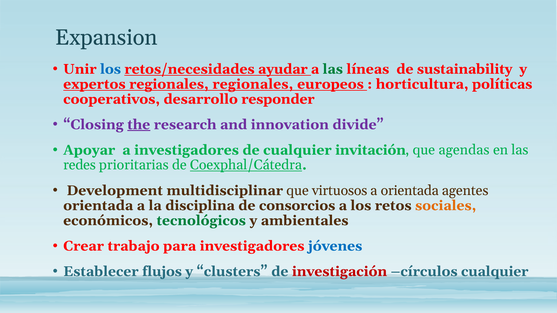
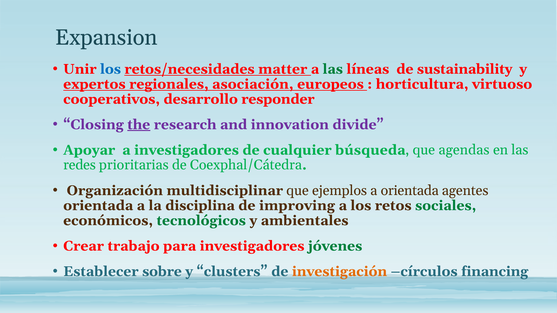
ayudar: ayudar -> matter
regionales regionales: regionales -> asociación
políticas: políticas -> virtuoso
invitación: invitación -> búsqueda
Coexphal/Cátedra underline: present -> none
Development: Development -> Organización
virtuosos: virtuosos -> ejemplos
consorcios: consorcios -> improving
sociales colour: orange -> green
jóvenes colour: blue -> green
flujos: flujos -> sobre
investigación colour: red -> orange
círculos cualquier: cualquier -> financing
